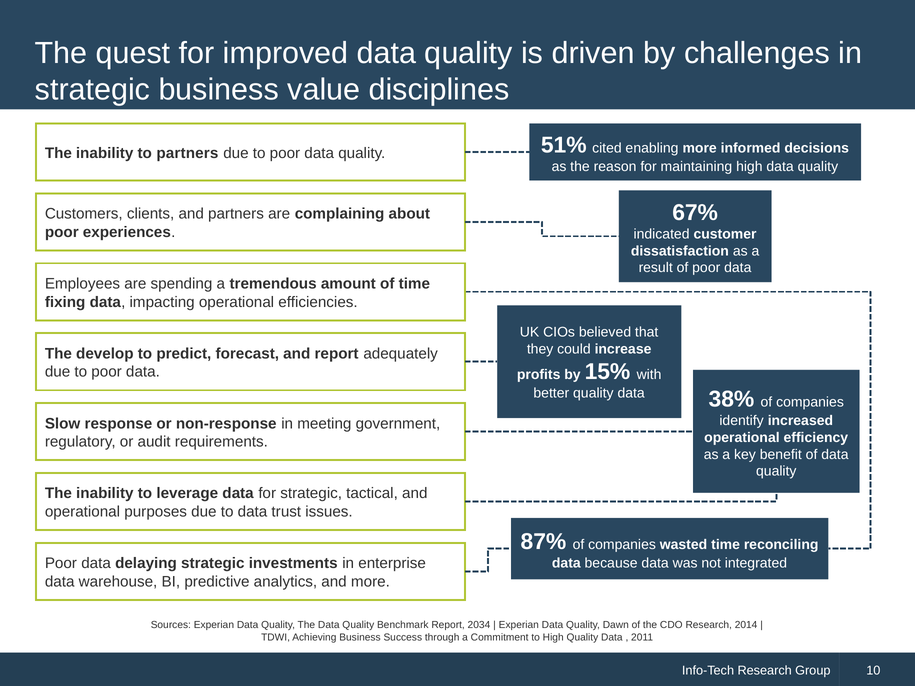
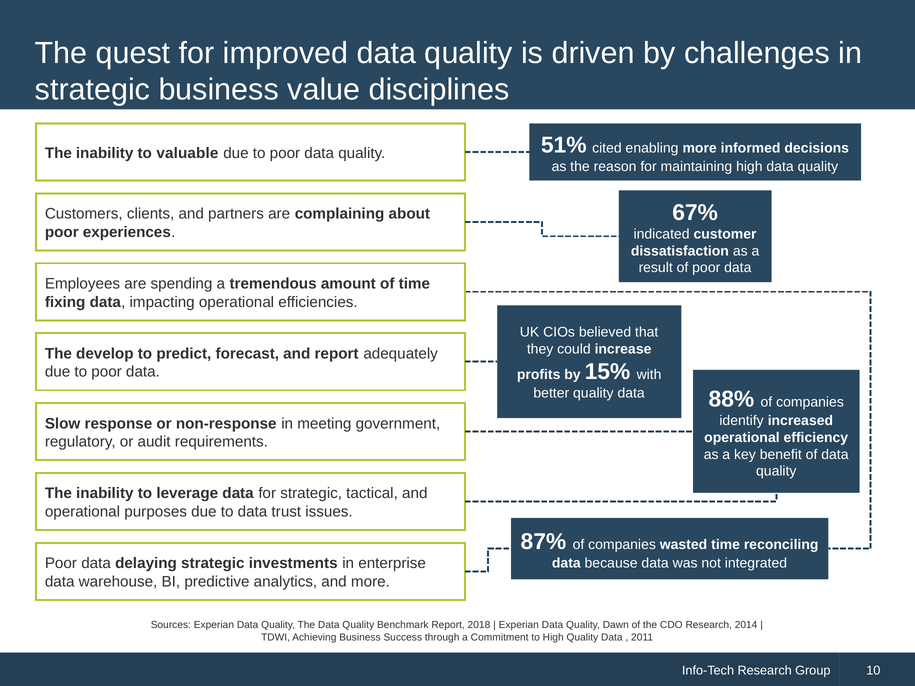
to partners: partners -> valuable
38%: 38% -> 88%
2034: 2034 -> 2018
